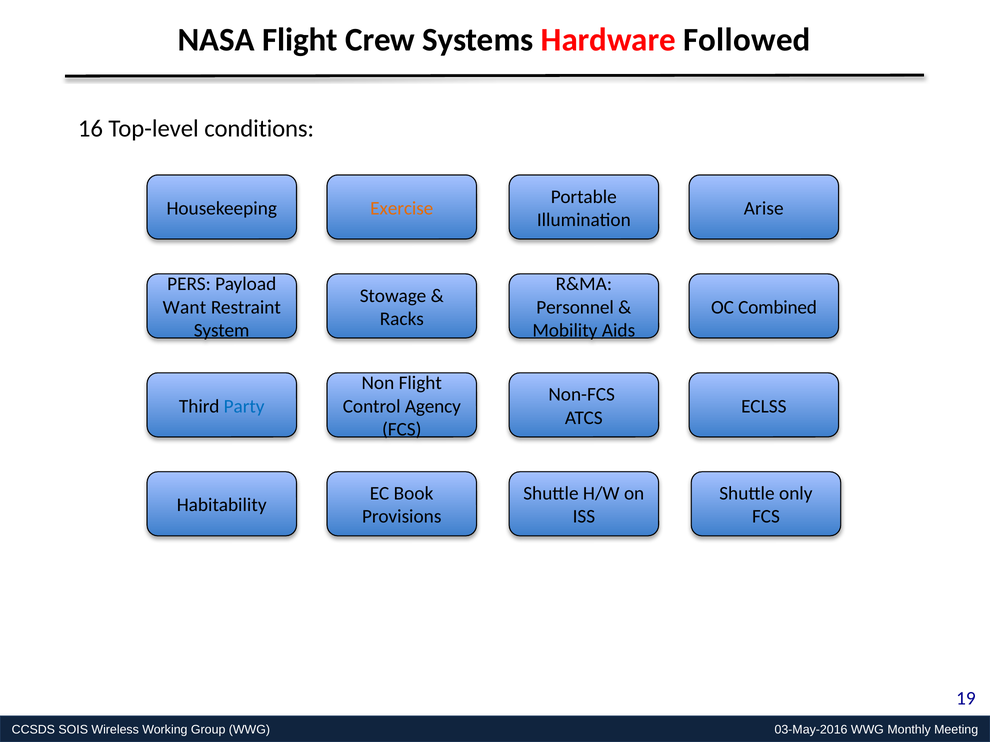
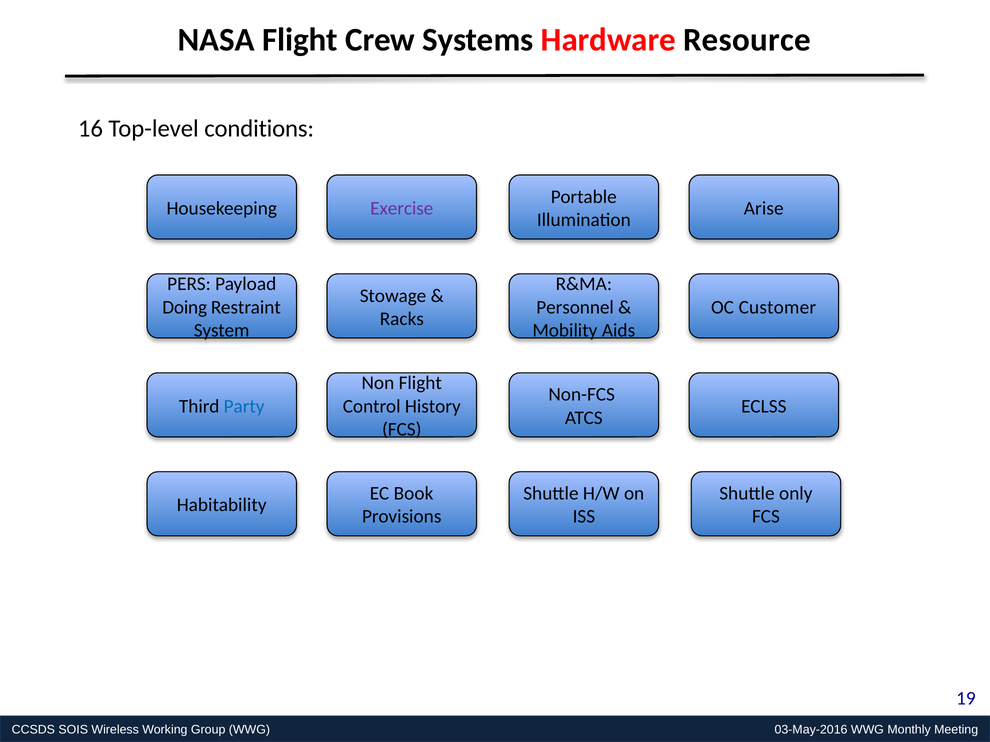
Followed: Followed -> Resource
Exercise colour: orange -> purple
Want: Want -> Doing
Combined: Combined -> Customer
Agency: Agency -> History
